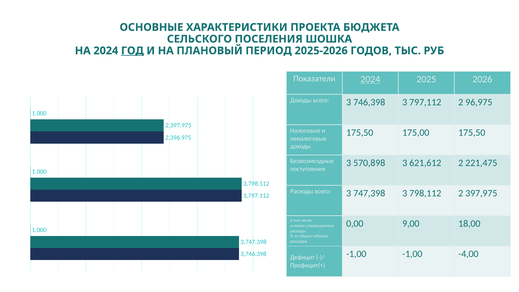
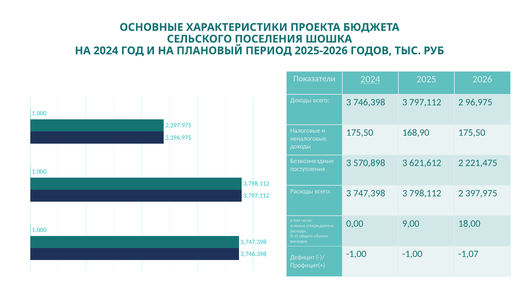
ГОД underline: present -> none
175,00: 175,00 -> 168,90
-4,00: -4,00 -> -1,07
